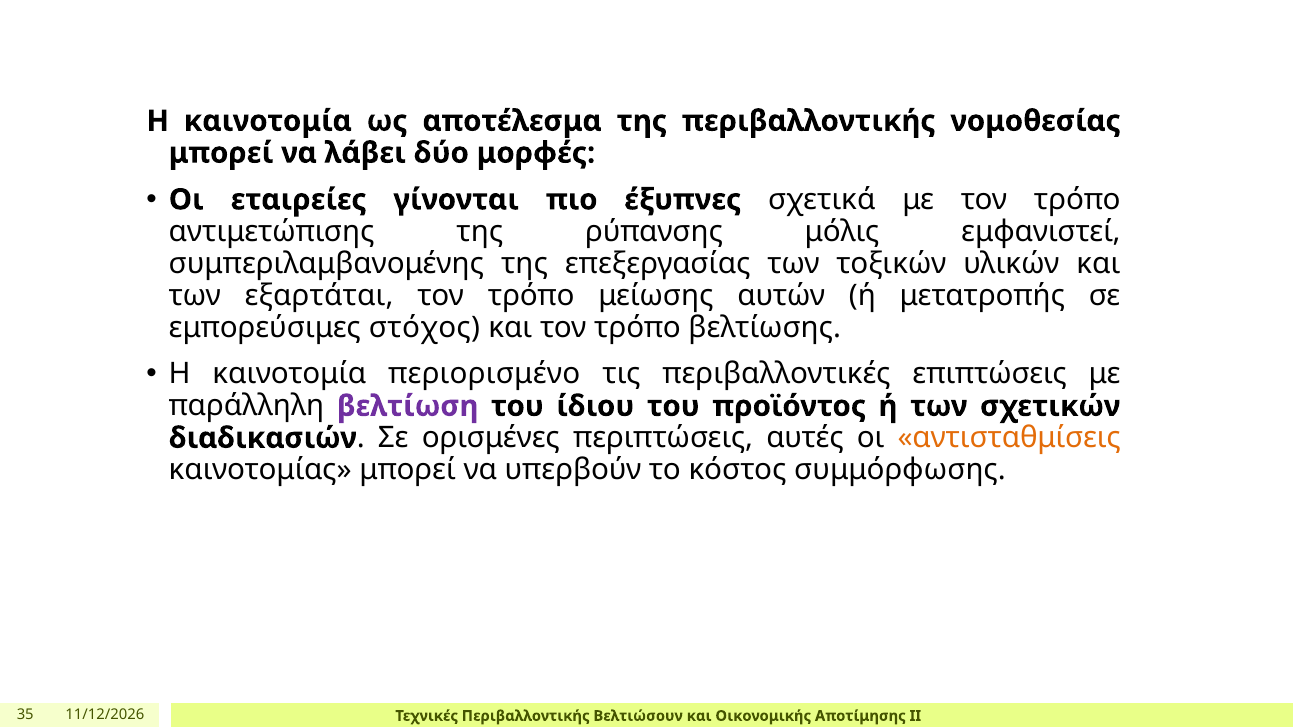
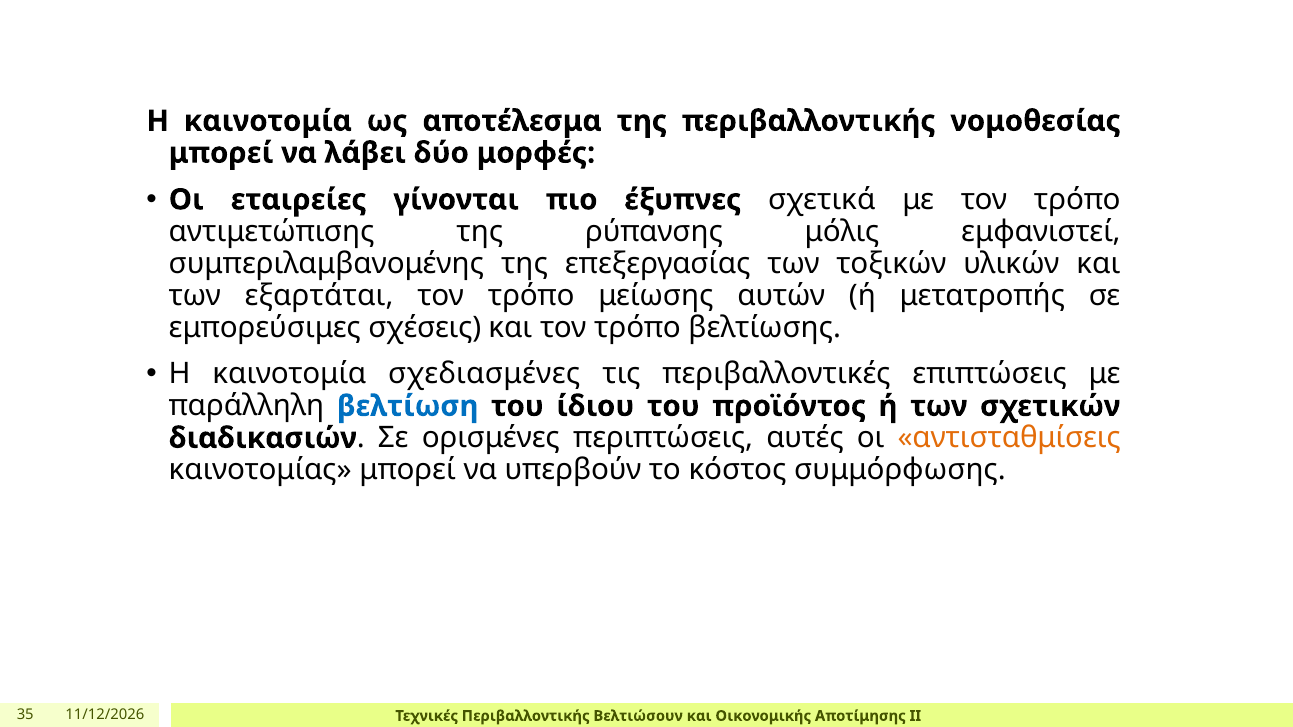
στόχος: στόχος -> σχέσεις
περιορισμένο: περιορισμένο -> σχεδιασμένες
βελτίωση colour: purple -> blue
